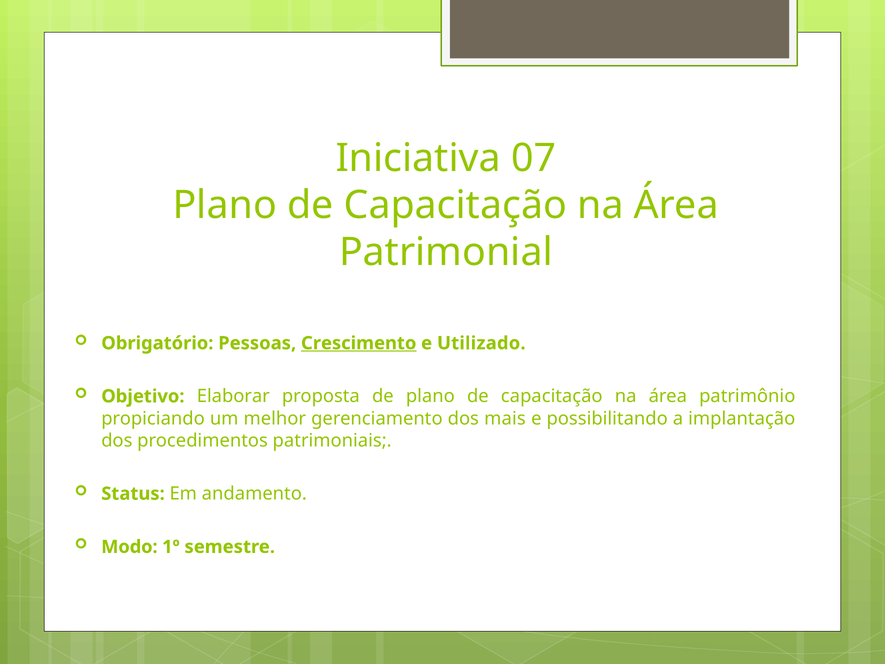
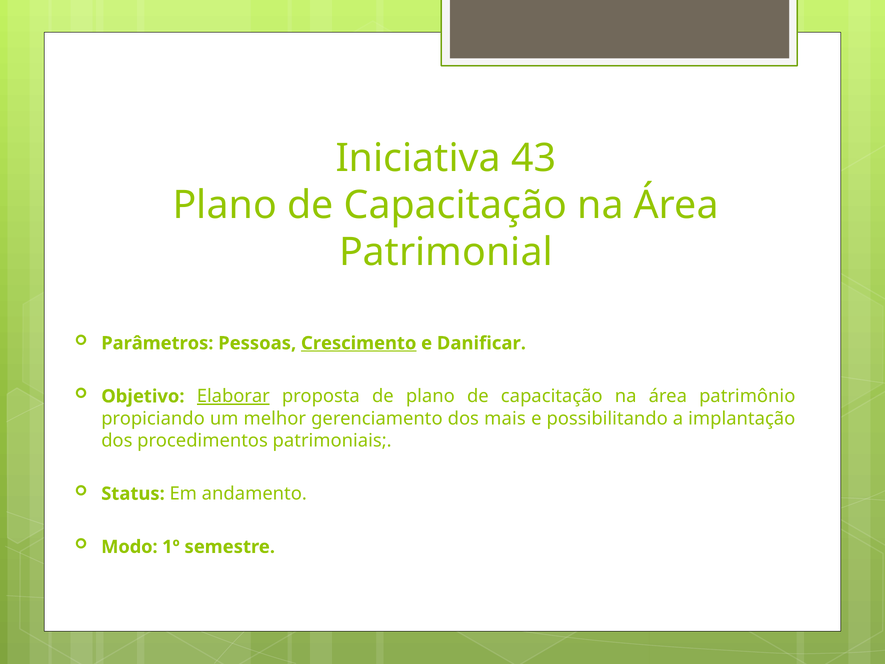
07: 07 -> 43
Obrigatório: Obrigatório -> Parâmetros
Utilizado: Utilizado -> Danificar
Elaborar underline: none -> present
